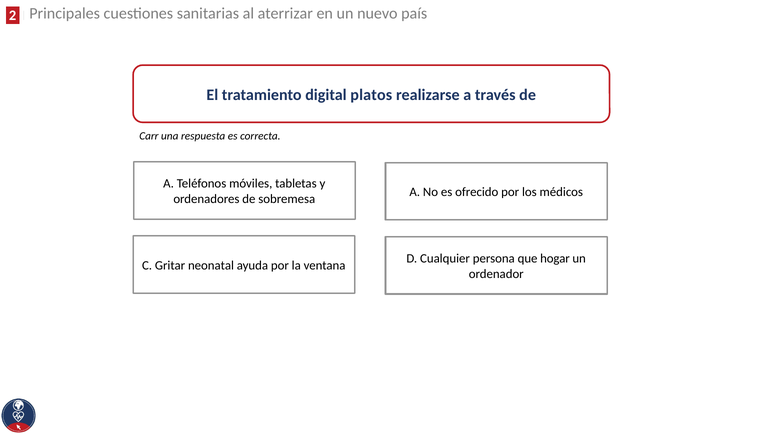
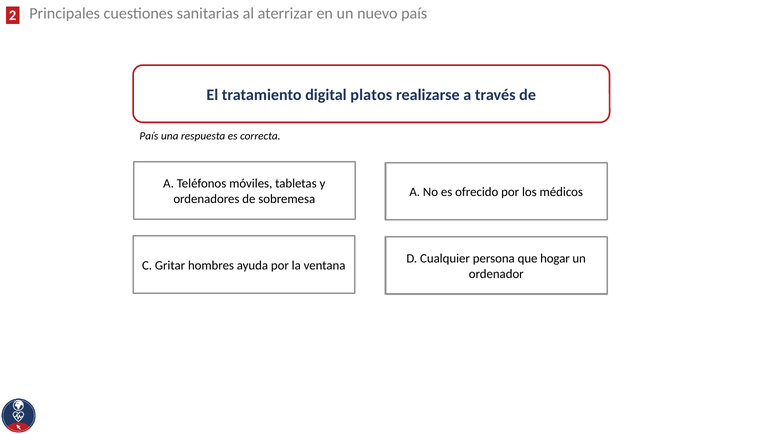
Carr at (149, 136): Carr -> País
neonatal: neonatal -> hombres
